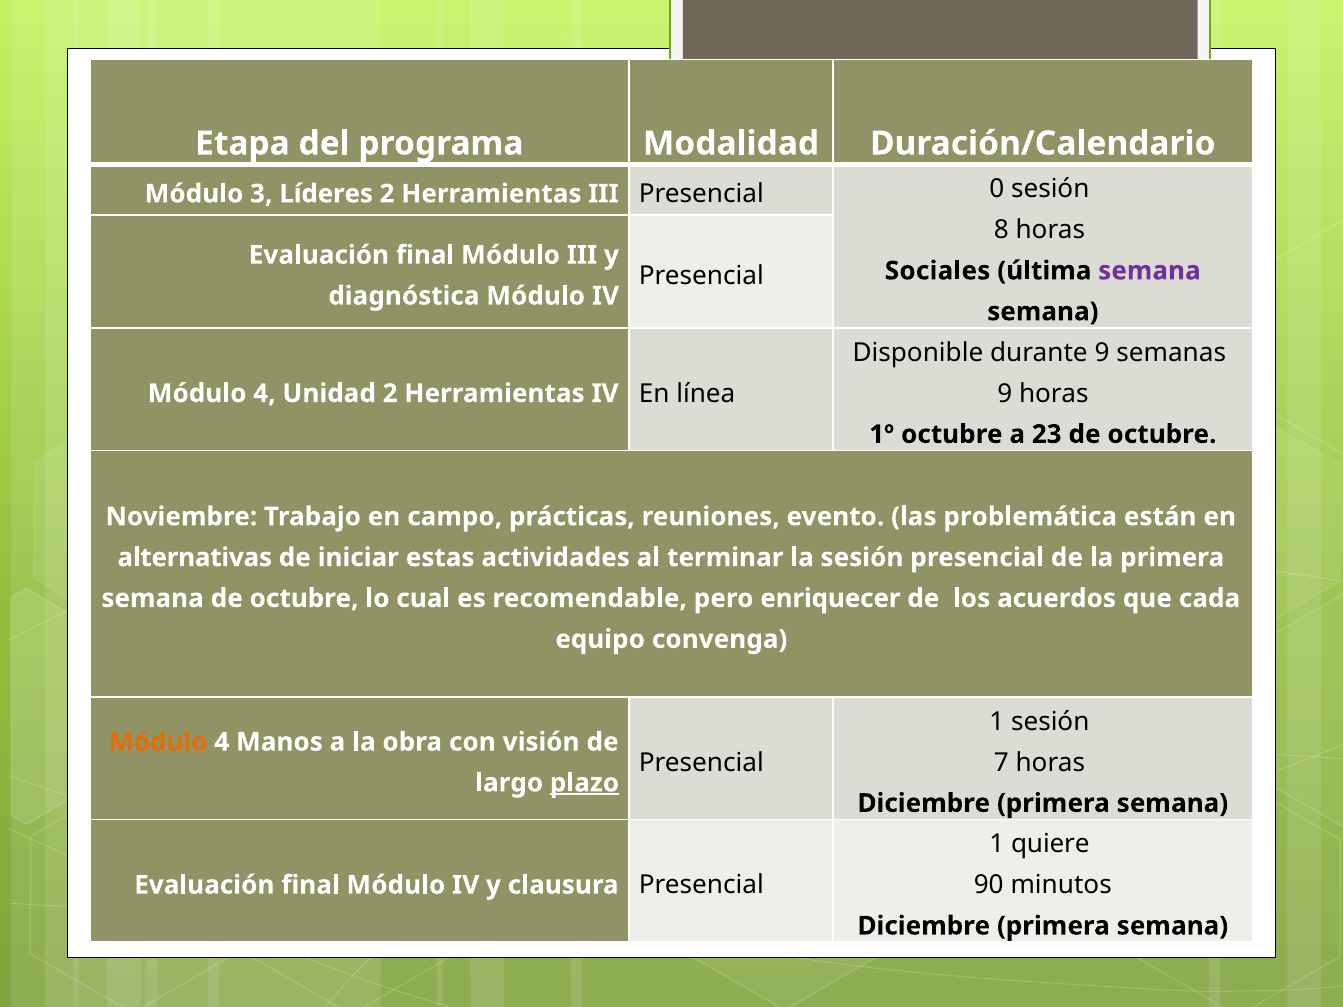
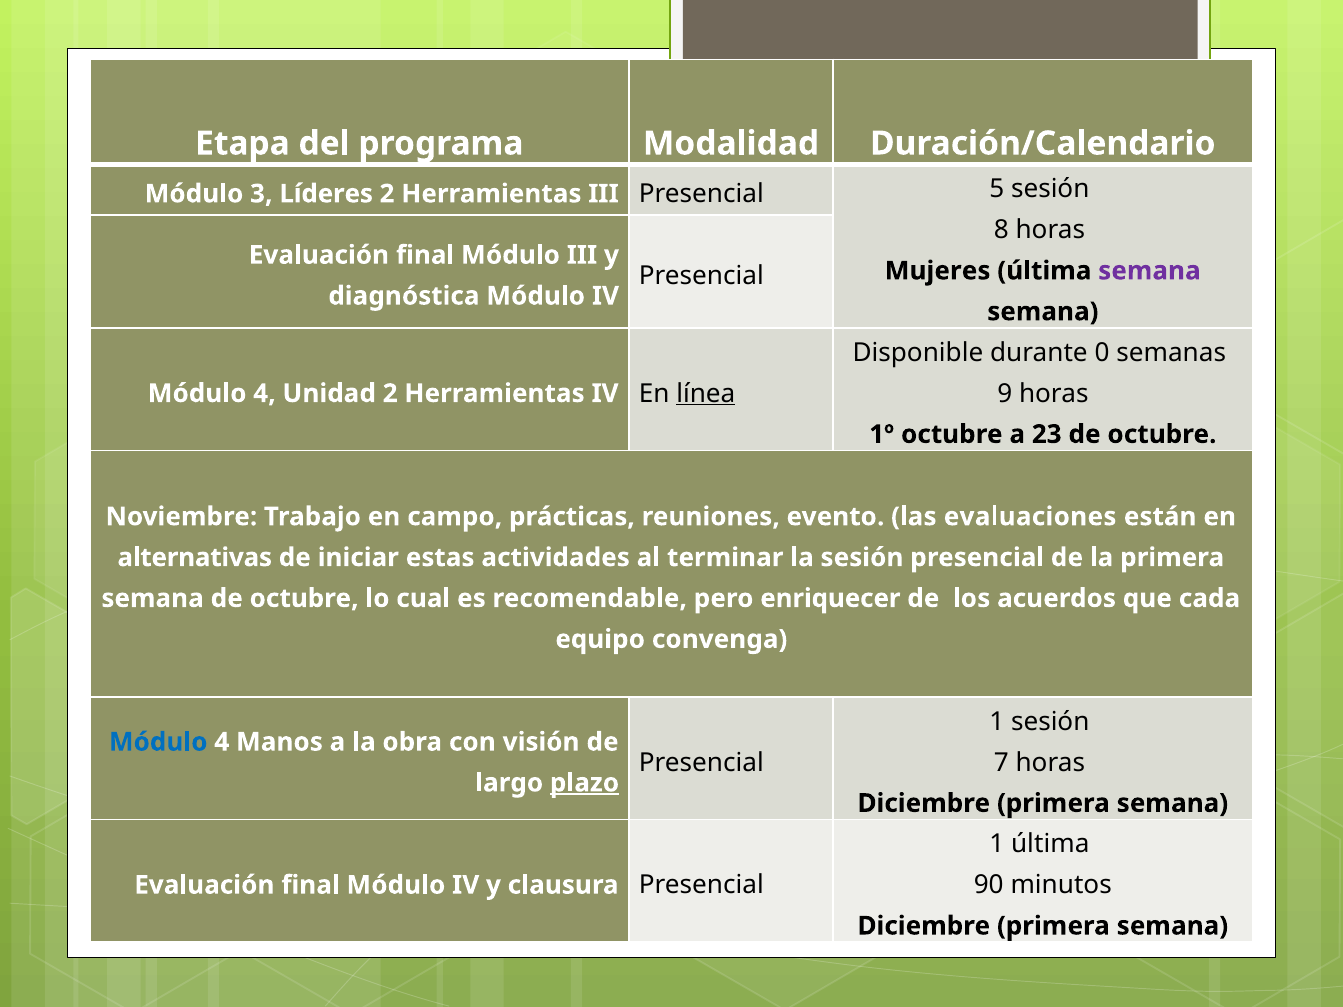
0: 0 -> 5
Sociales: Sociales -> Mujeres
durante 9: 9 -> 0
línea underline: none -> present
problemática: problemática -> evaluaciones
Módulo at (158, 742) colour: orange -> blue
1 quiere: quiere -> última
